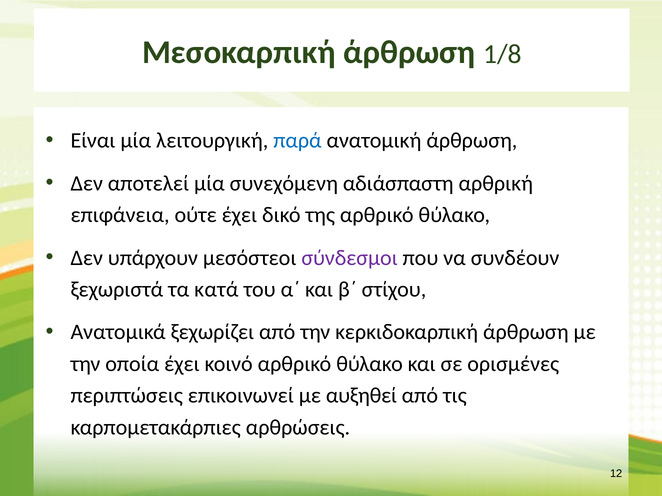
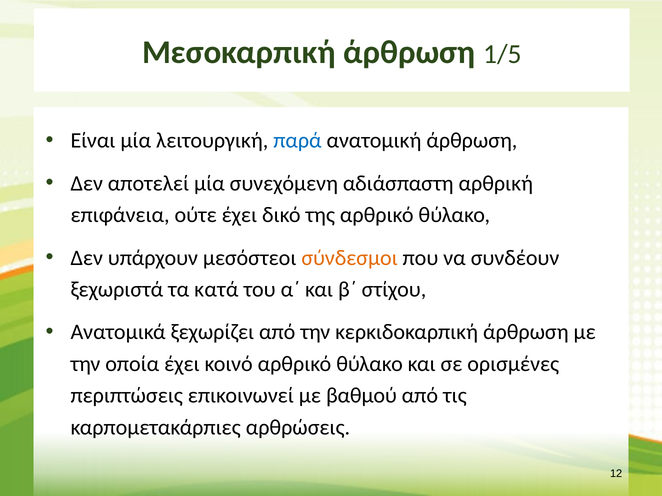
1/8: 1/8 -> 1/5
σύνδεσμοι colour: purple -> orange
αυξηθεί: αυξηθεί -> βαθμού
